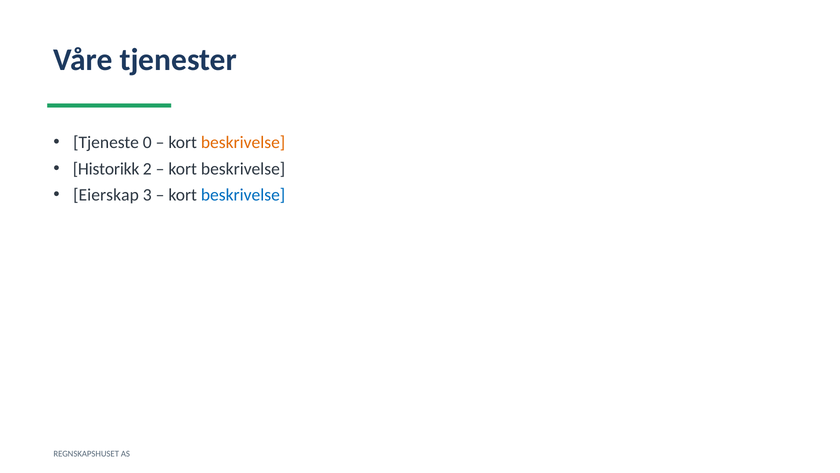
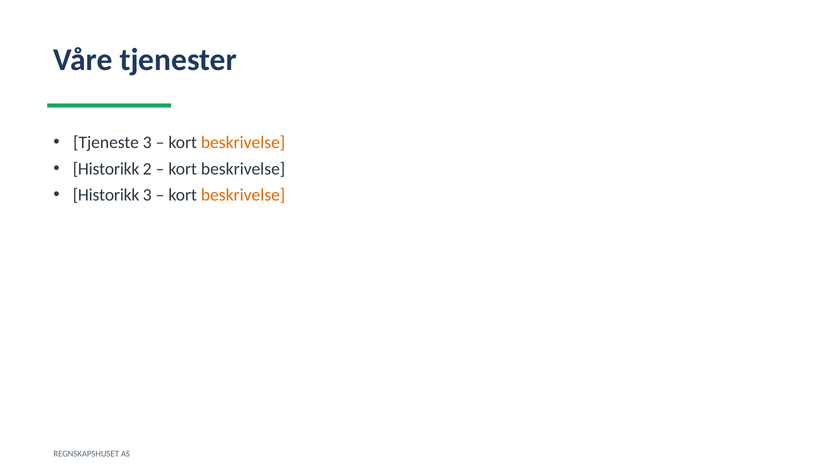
Tjeneste 0: 0 -> 3
Eierskap at (106, 195): Eierskap -> Historikk
beskrivelse at (243, 195) colour: blue -> orange
